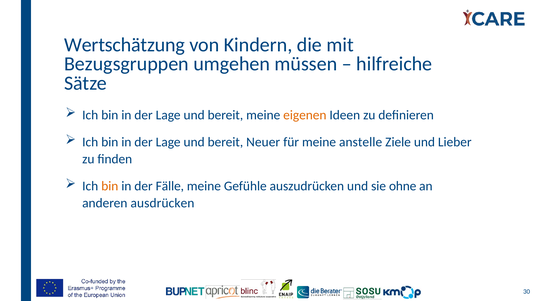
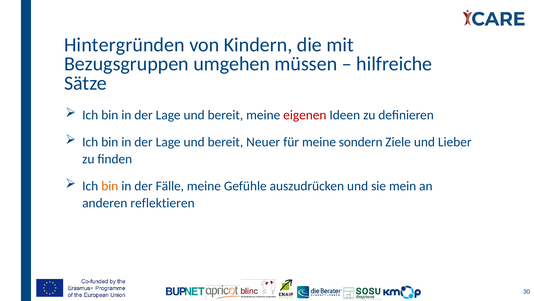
Wertschätzung: Wertschätzung -> Hintergründen
eigenen colour: orange -> red
anstelle: anstelle -> sondern
ohne: ohne -> mein
ausdrücken: ausdrücken -> reflektieren
